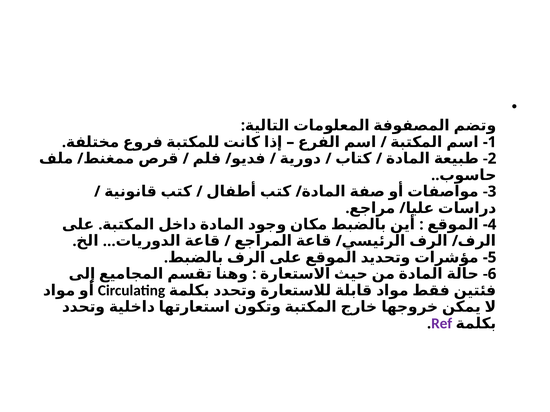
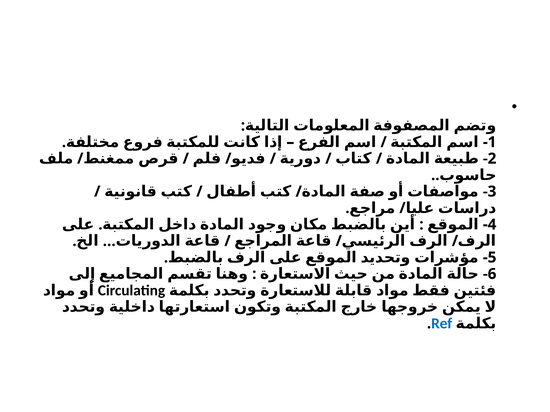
Ref colour: purple -> blue
